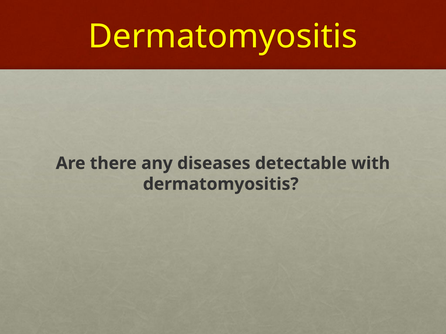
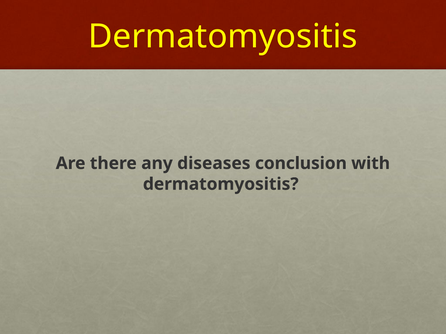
detectable: detectable -> conclusion
